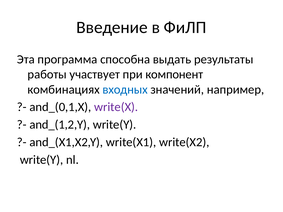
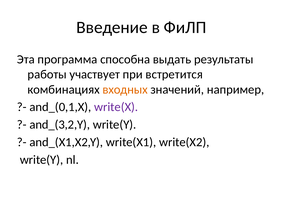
компонент: компонент -> встретится
входных colour: blue -> orange
and_(1,2,Y: and_(1,2,Y -> and_(3,2,Y
